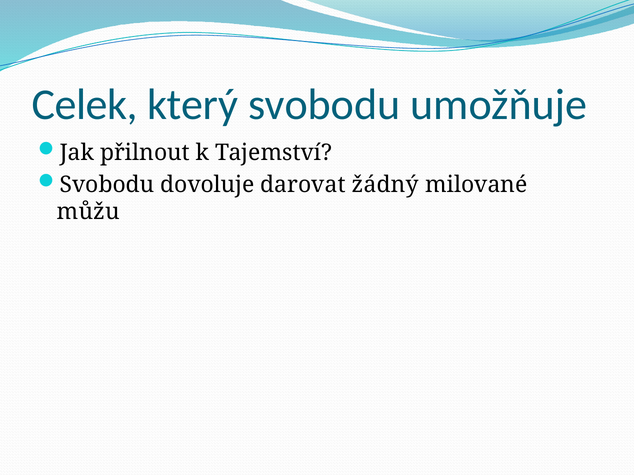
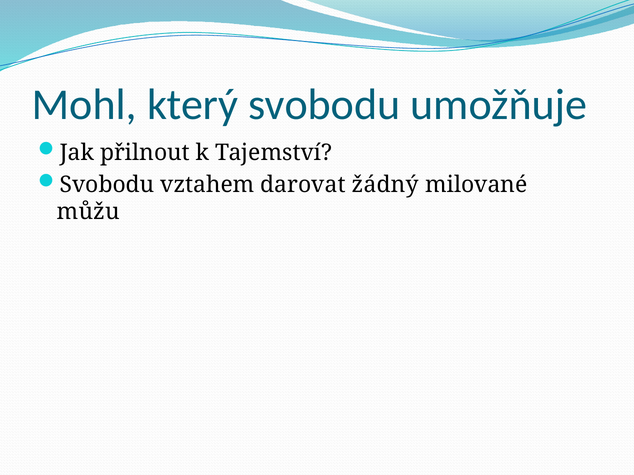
Celek: Celek -> Mohl
dovoluje: dovoluje -> vztahem
